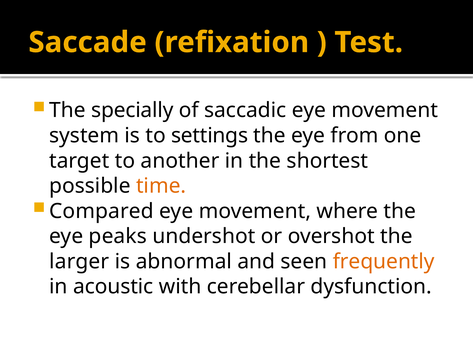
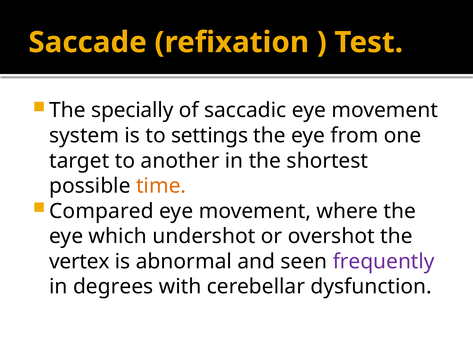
peaks: peaks -> which
larger: larger -> vertex
frequently colour: orange -> purple
acoustic: acoustic -> degrees
